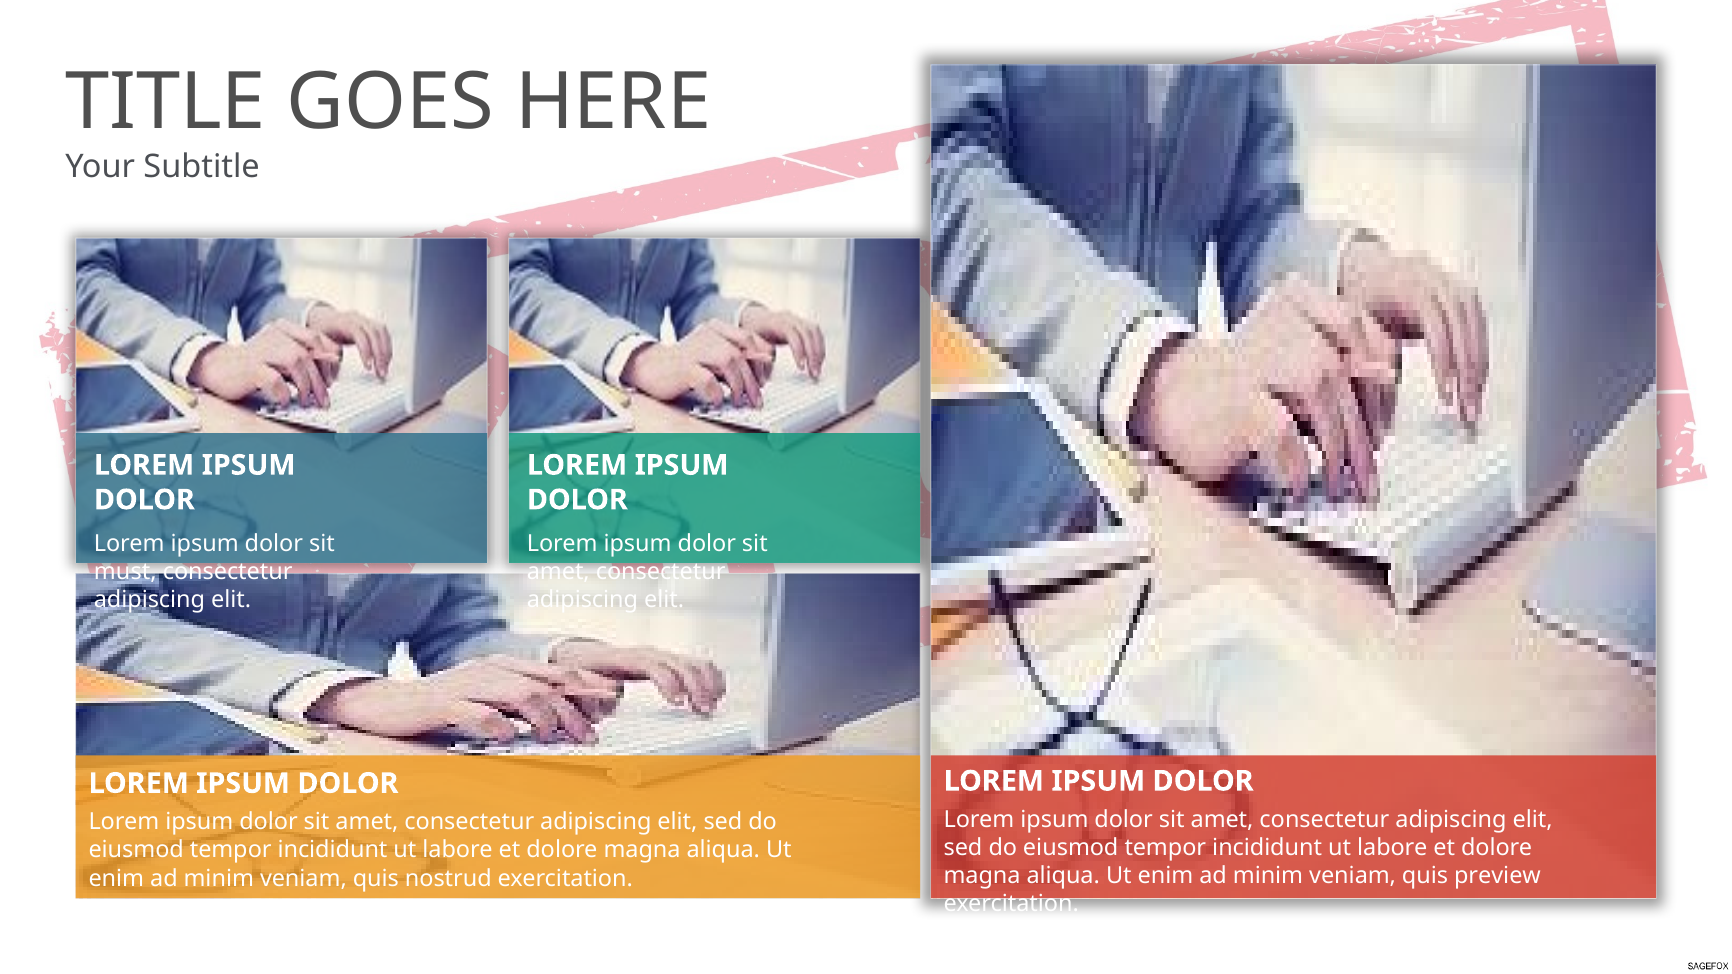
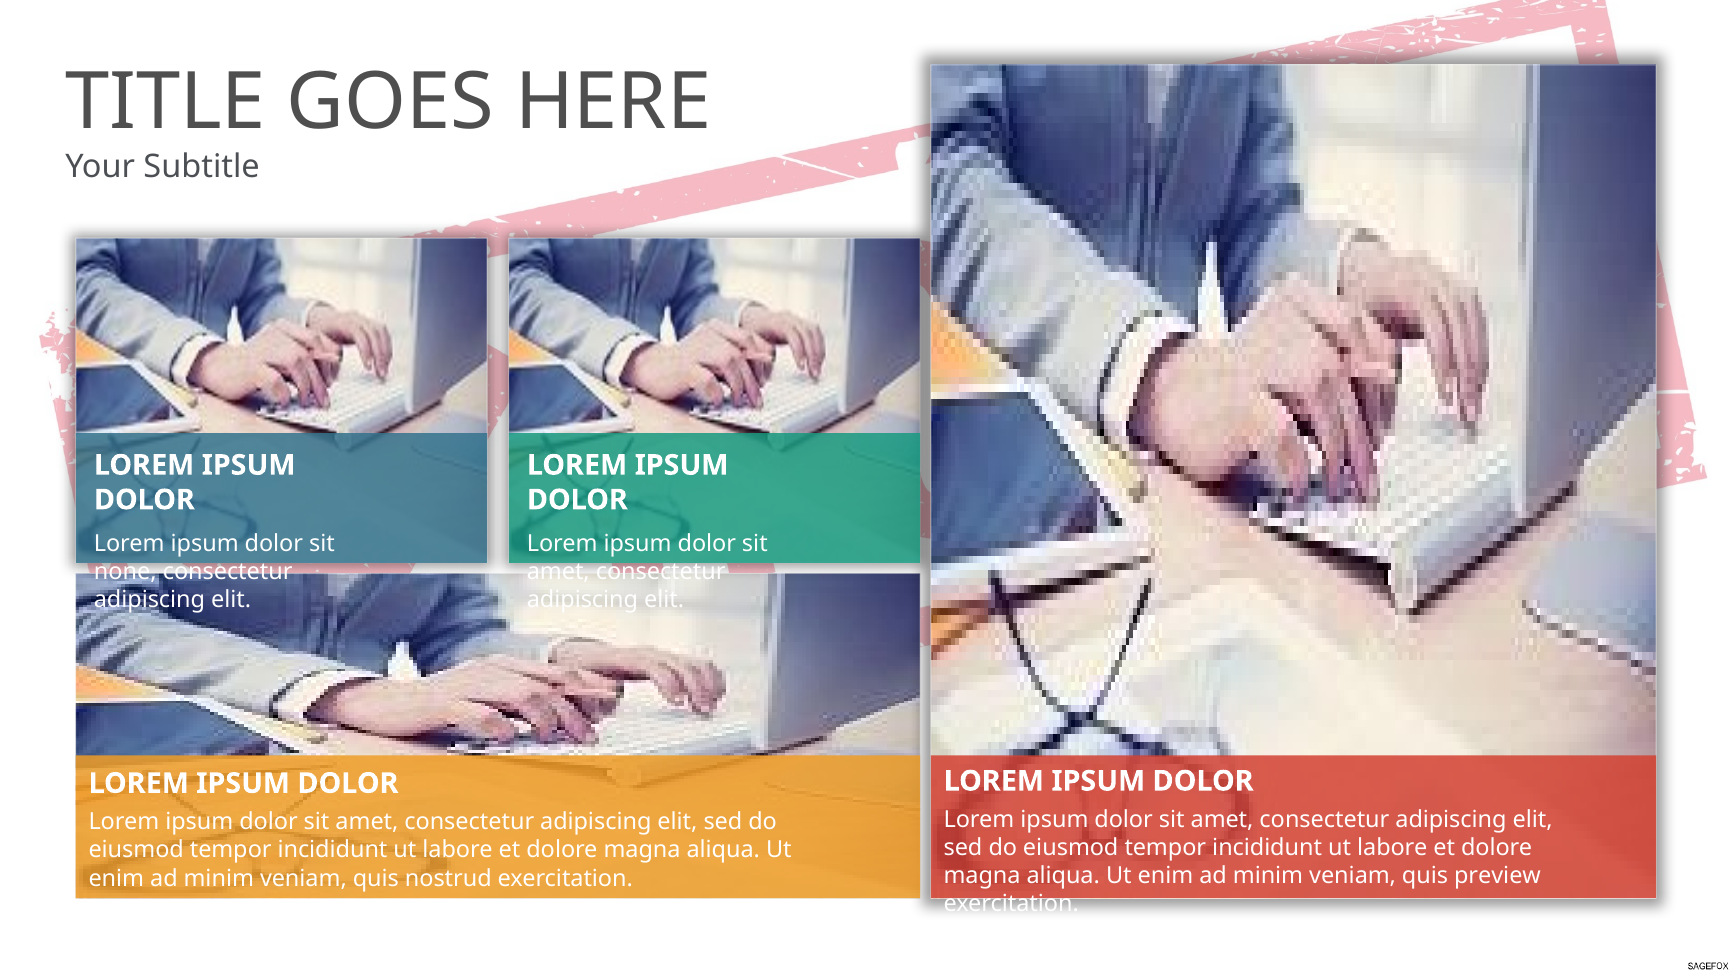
must: must -> none
